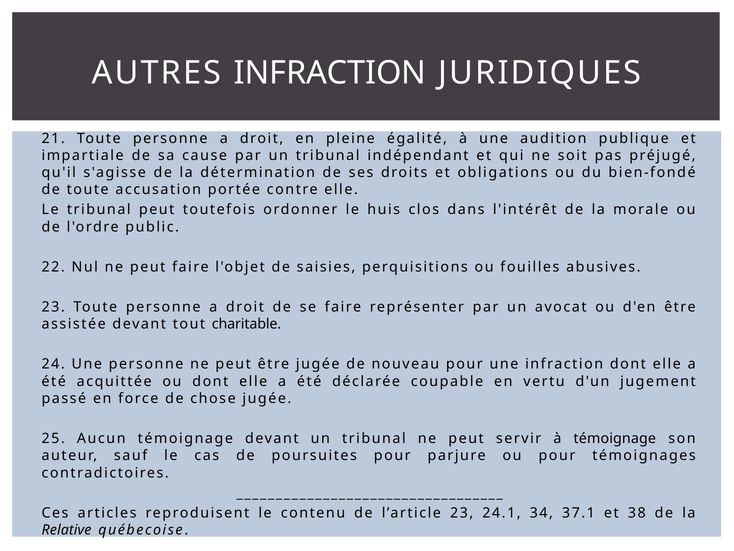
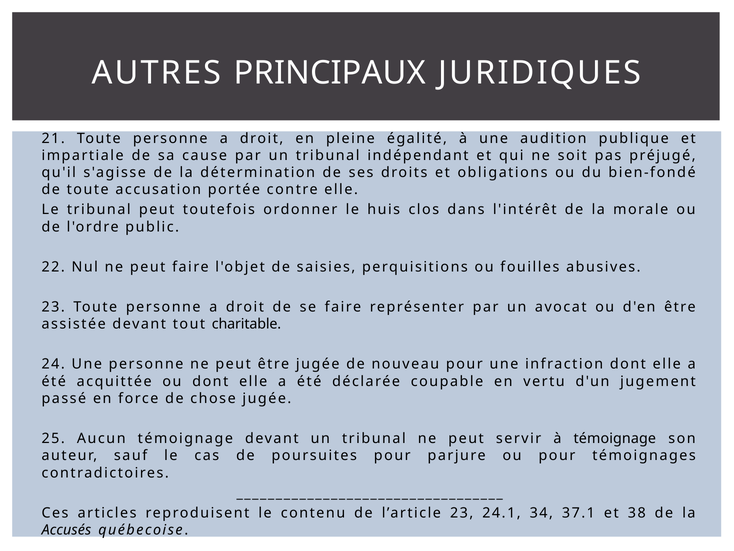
AUTRES INFRACTION: INFRACTION -> PRINCIPAUX
Relative: Relative -> Accusés
